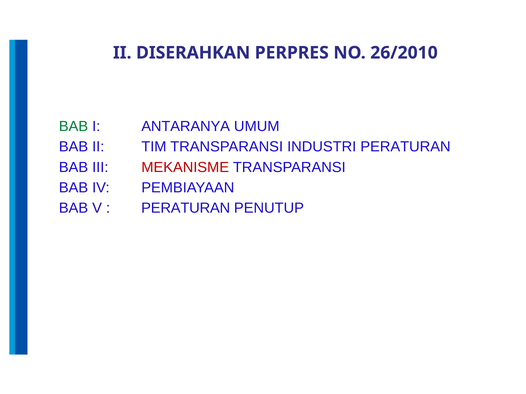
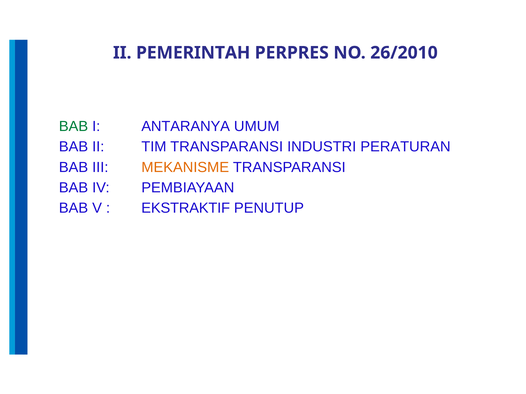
DISERAHKAN: DISERAHKAN -> PEMERINTAH
MEKANISME colour: red -> orange
PERATURAN at (186, 208): PERATURAN -> EKSTRAKTIF
